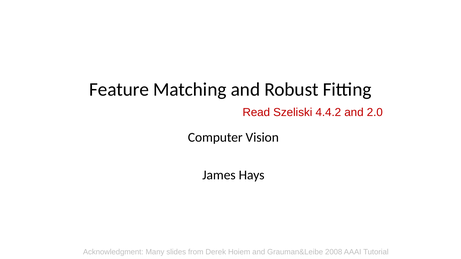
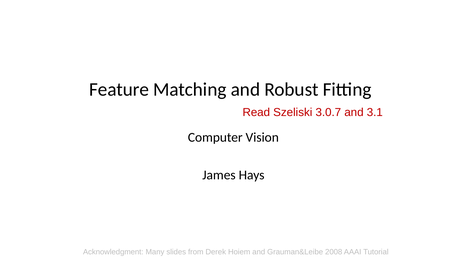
4.4.2: 4.4.2 -> 3.0.7
2.0: 2.0 -> 3.1
